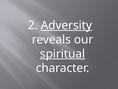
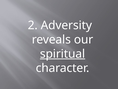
Adversity underline: present -> none
